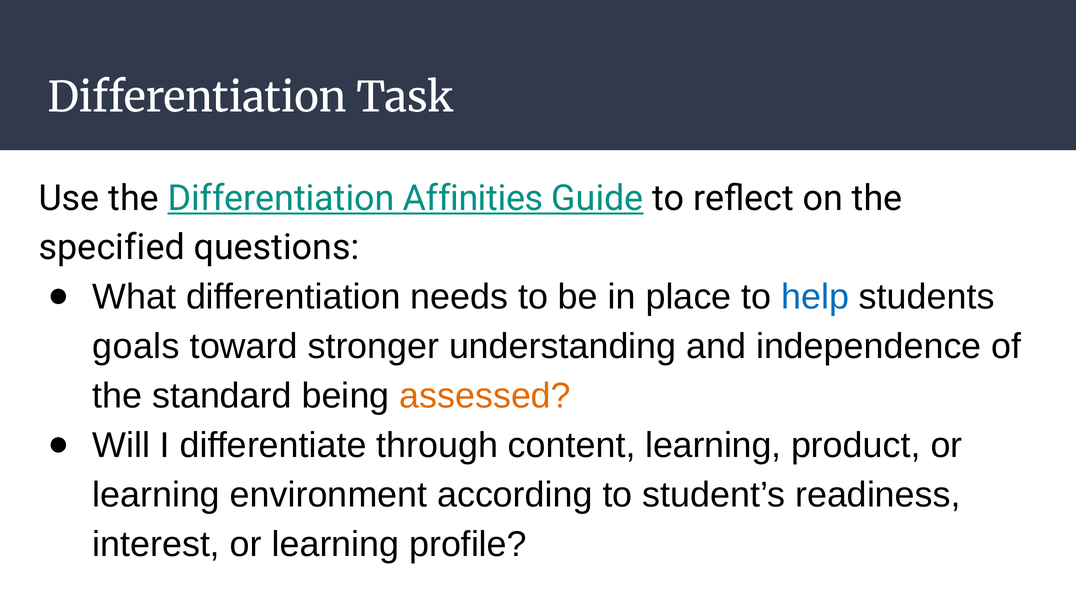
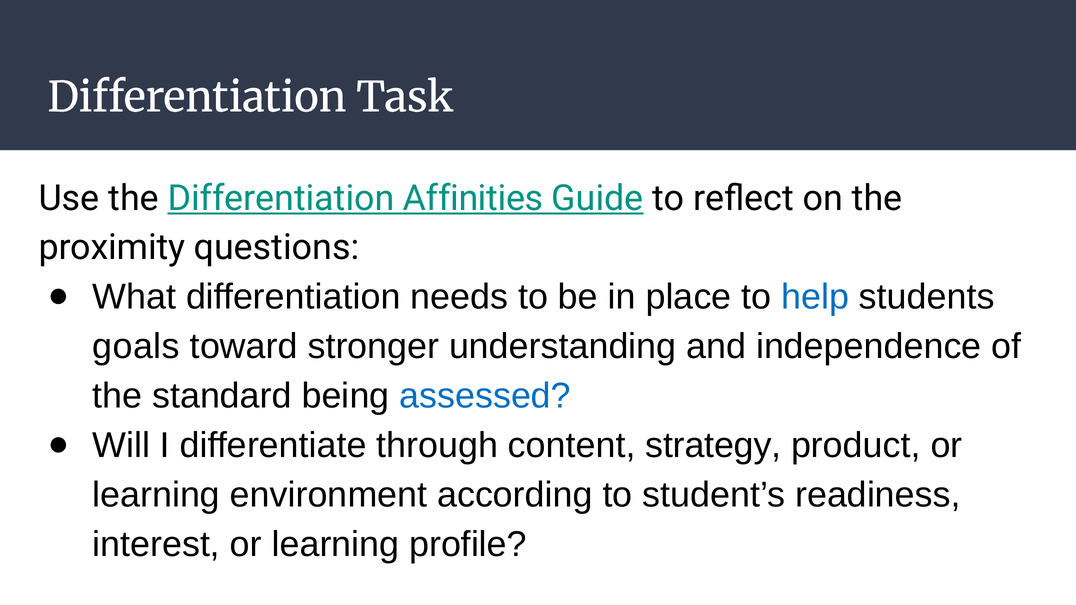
specified: specified -> proximity
assessed colour: orange -> blue
content learning: learning -> strategy
